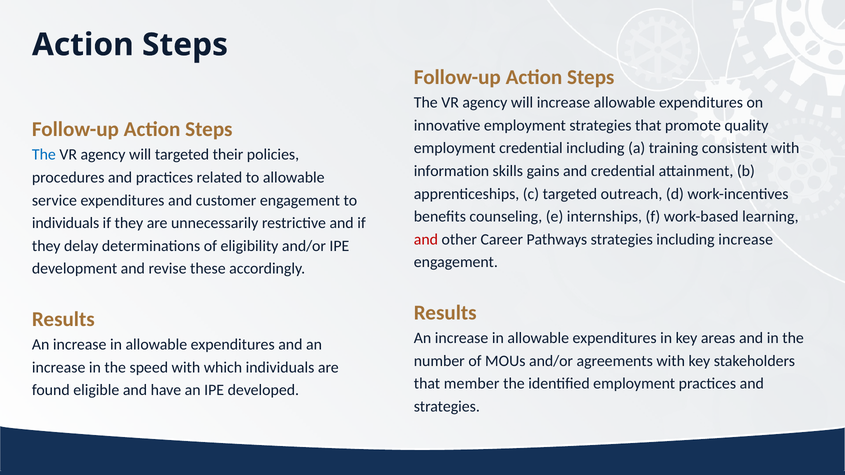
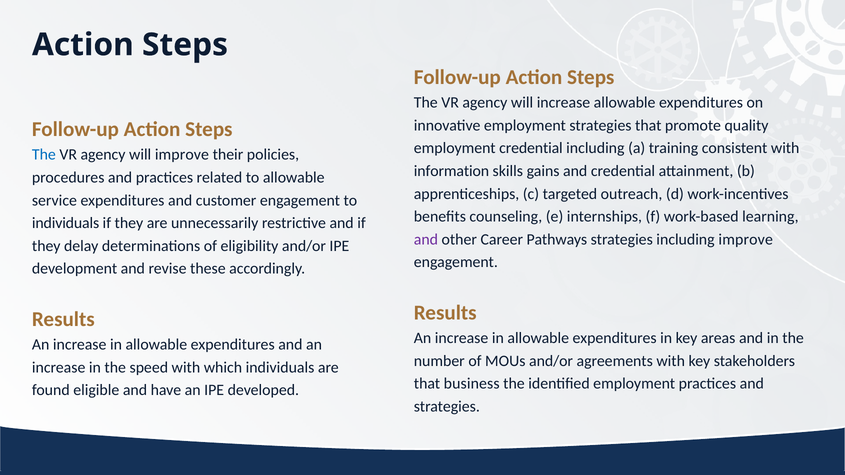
will targeted: targeted -> improve
and at (426, 240) colour: red -> purple
including increase: increase -> improve
member: member -> business
